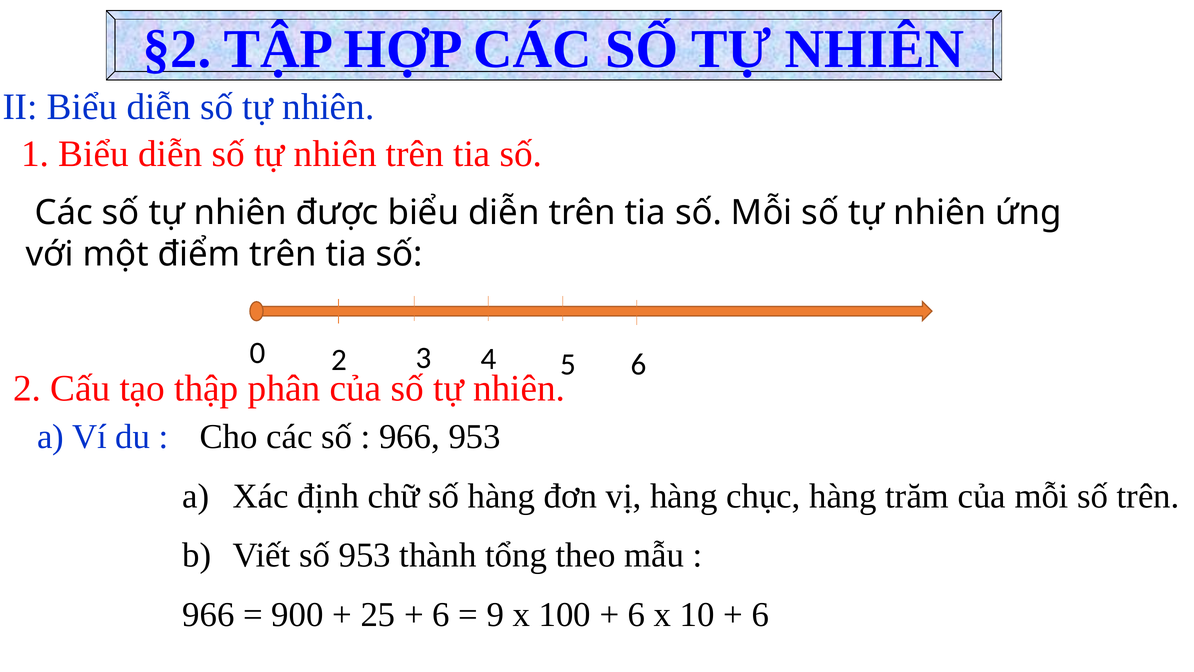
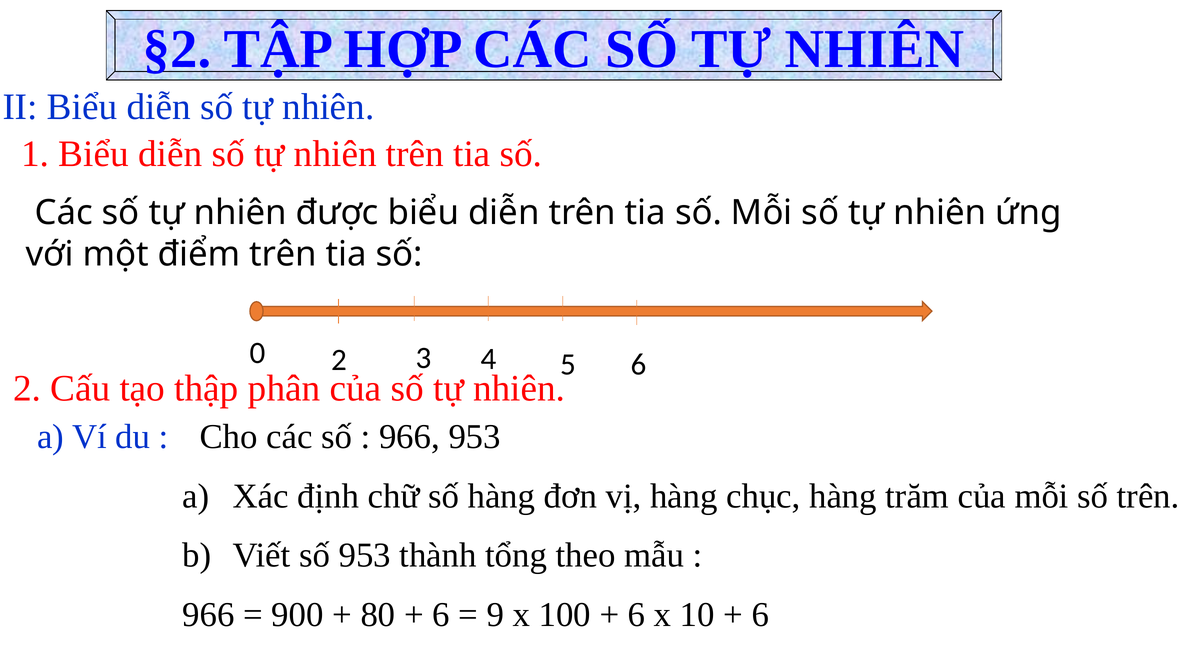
25: 25 -> 80
